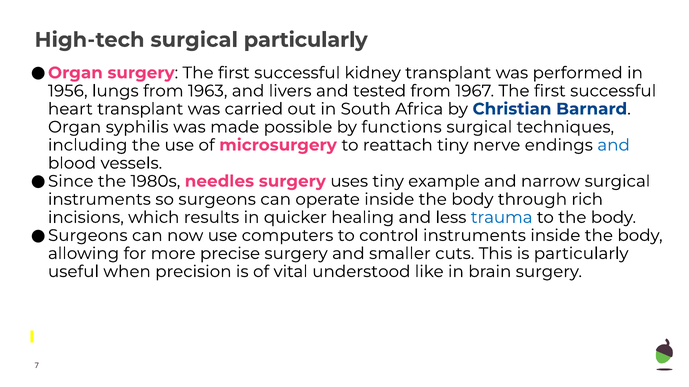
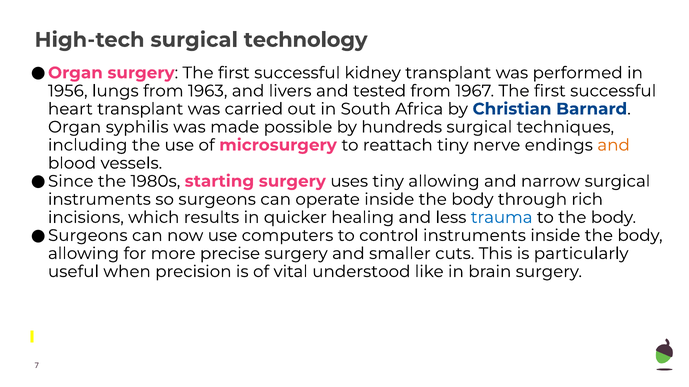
surgical particularly: particularly -> technology
functions: functions -> hundreds
and at (614, 145) colour: blue -> orange
needles: needles -> starting
tiny example: example -> allowing
